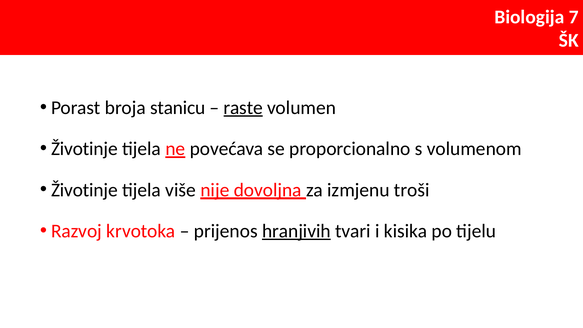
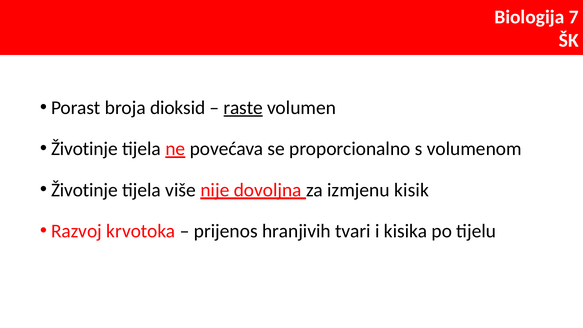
stanicu: stanicu -> dioksid
troši: troši -> kisik
hranjivih underline: present -> none
